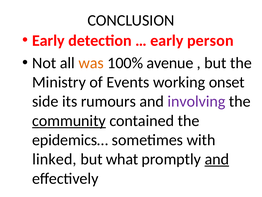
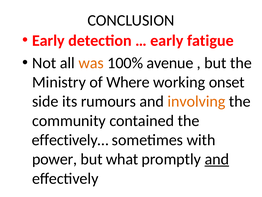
person: person -> fatigue
Events: Events -> Where
involving colour: purple -> orange
community underline: present -> none
epidemics…: epidemics… -> effectively…
linked: linked -> power
